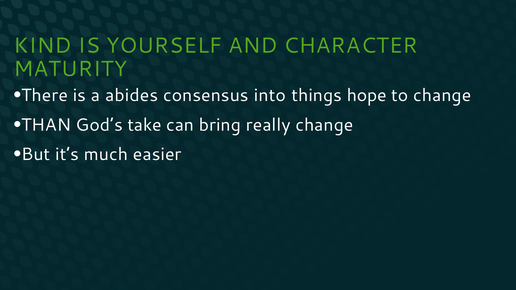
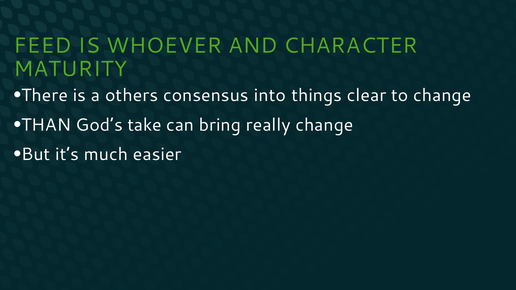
KIND: KIND -> FEED
YOURSELF: YOURSELF -> WHOEVER
abides: abides -> others
hope: hope -> clear
